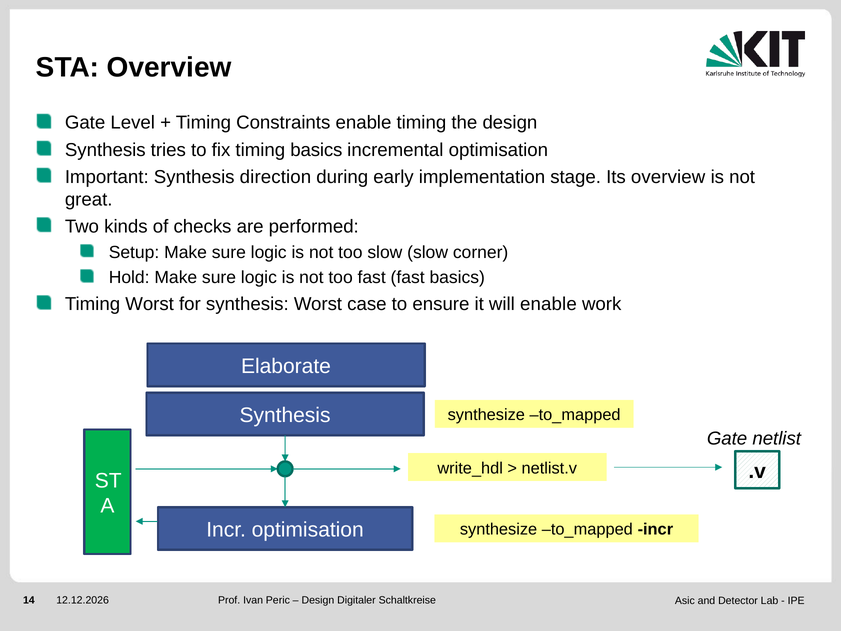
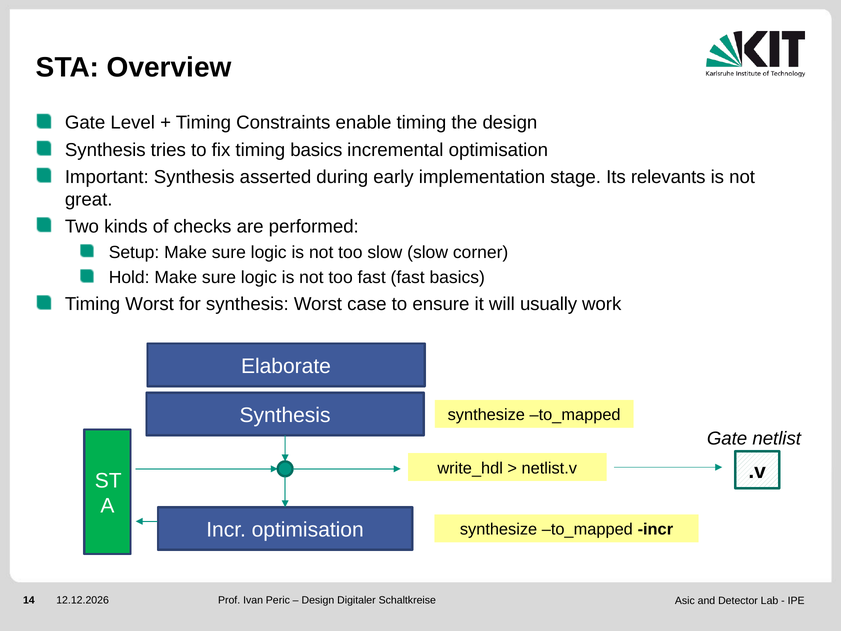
direction: direction -> asserted
Its overview: overview -> relevants
will enable: enable -> usually
